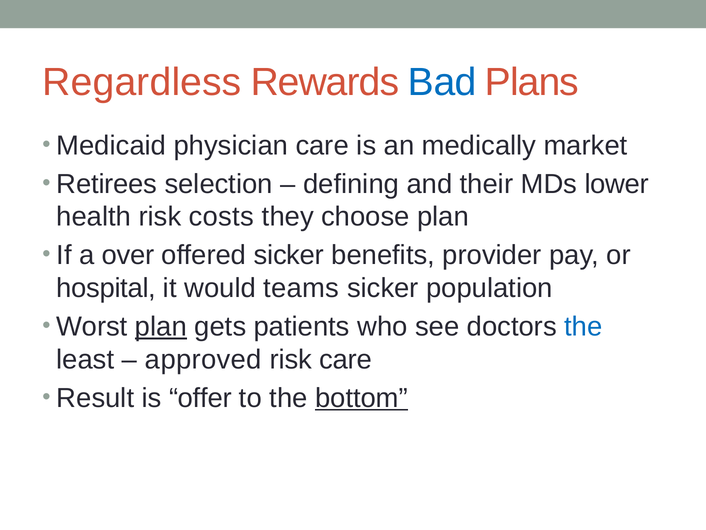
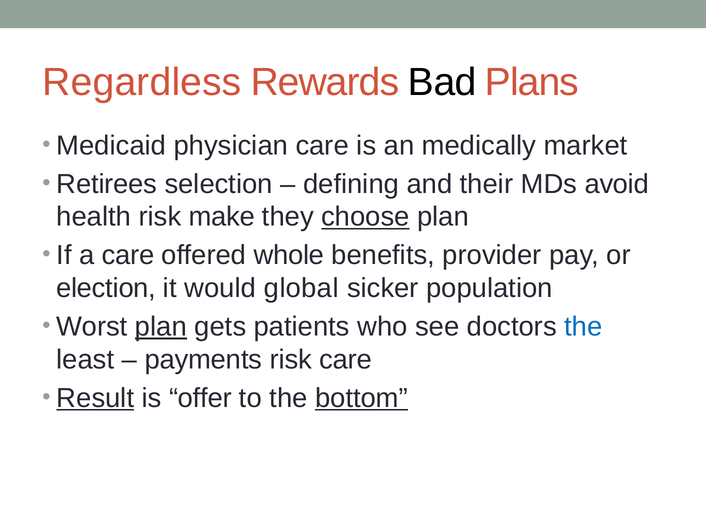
Bad colour: blue -> black
lower: lower -> avoid
costs: costs -> make
choose underline: none -> present
a over: over -> care
offered sicker: sicker -> whole
hospital: hospital -> election
teams: teams -> global
approved: approved -> payments
Result underline: none -> present
